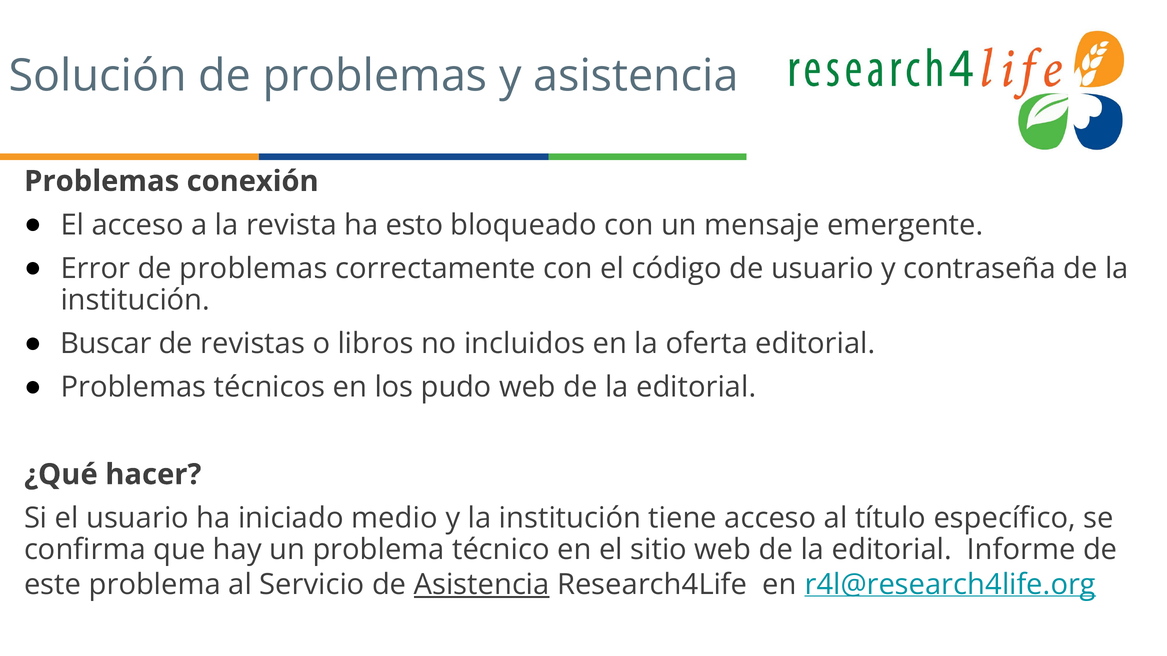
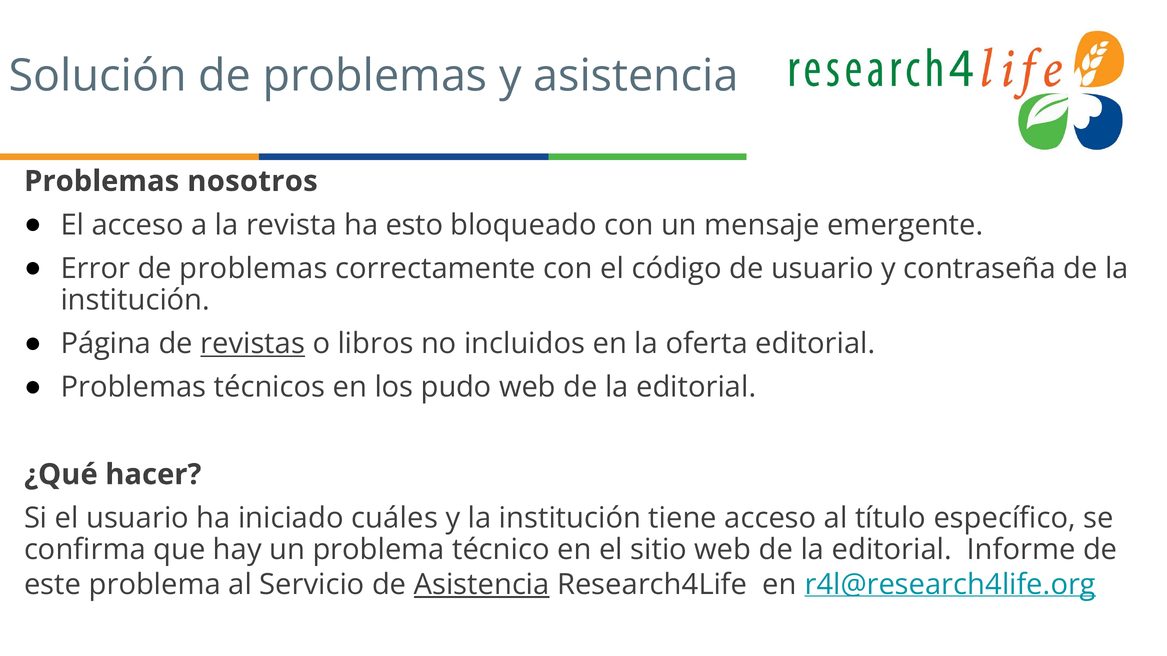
conexión: conexión -> nosotros
Buscar: Buscar -> Página
revistas underline: none -> present
medio: medio -> cuáles
